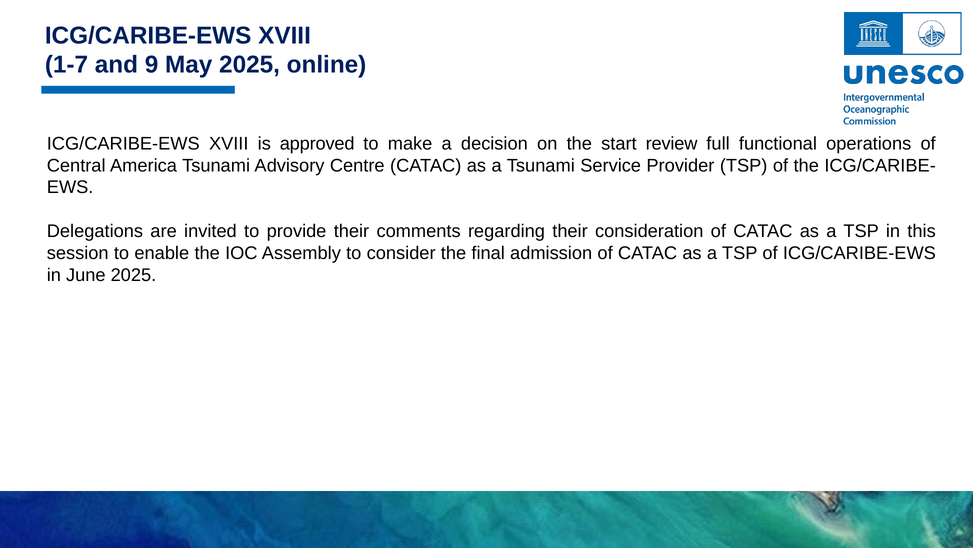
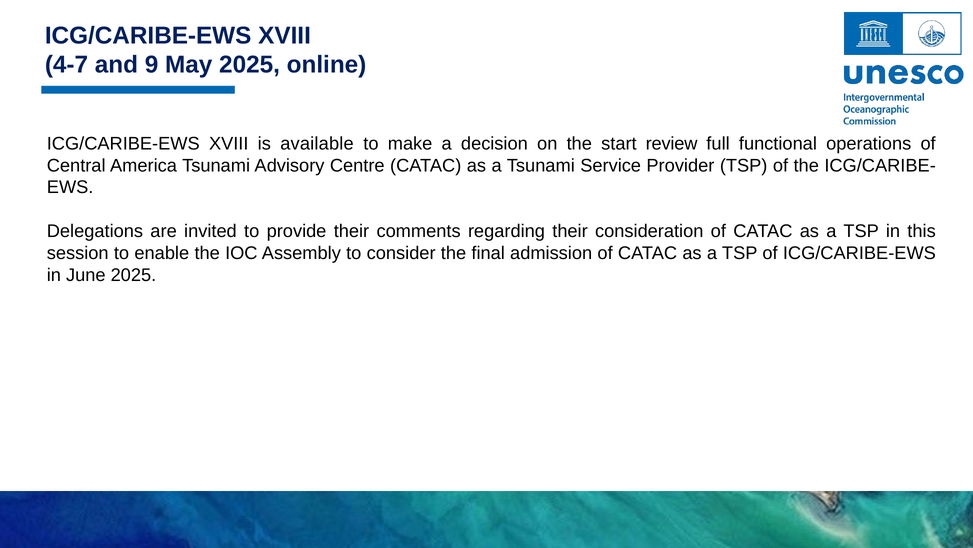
1-7: 1-7 -> 4-7
approved: approved -> available
